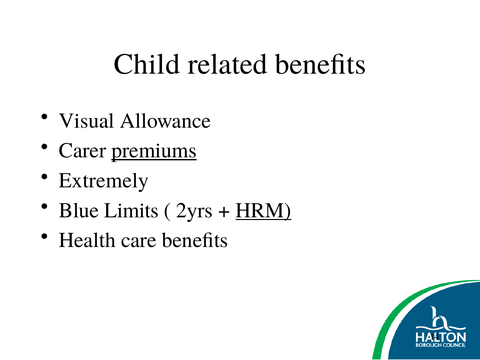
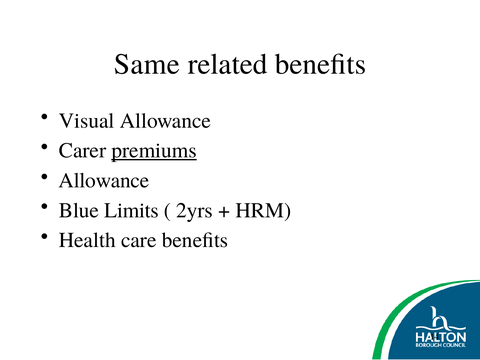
Child: Child -> Same
Extremely at (104, 180): Extremely -> Allowance
HRM underline: present -> none
